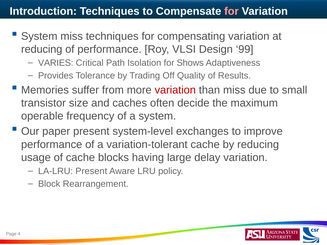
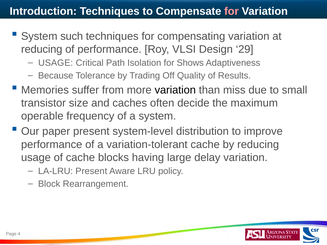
System miss: miss -> such
99: 99 -> 29
VARIES at (56, 63): VARIES -> USAGE
Provides: Provides -> Because
variation at (175, 90) colour: red -> black
exchanges: exchanges -> distribution
